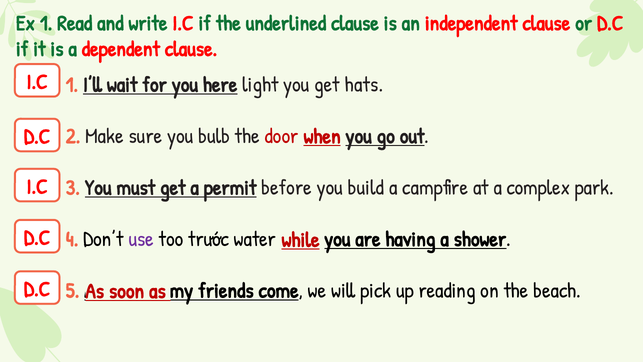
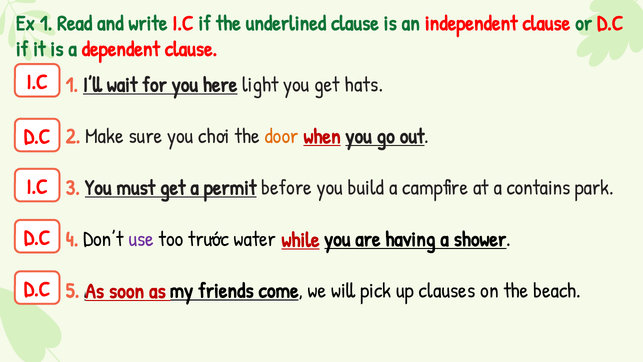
bulb: bulb -> chơi
door colour: red -> orange
complex: complex -> contains
reading: reading -> clauses
